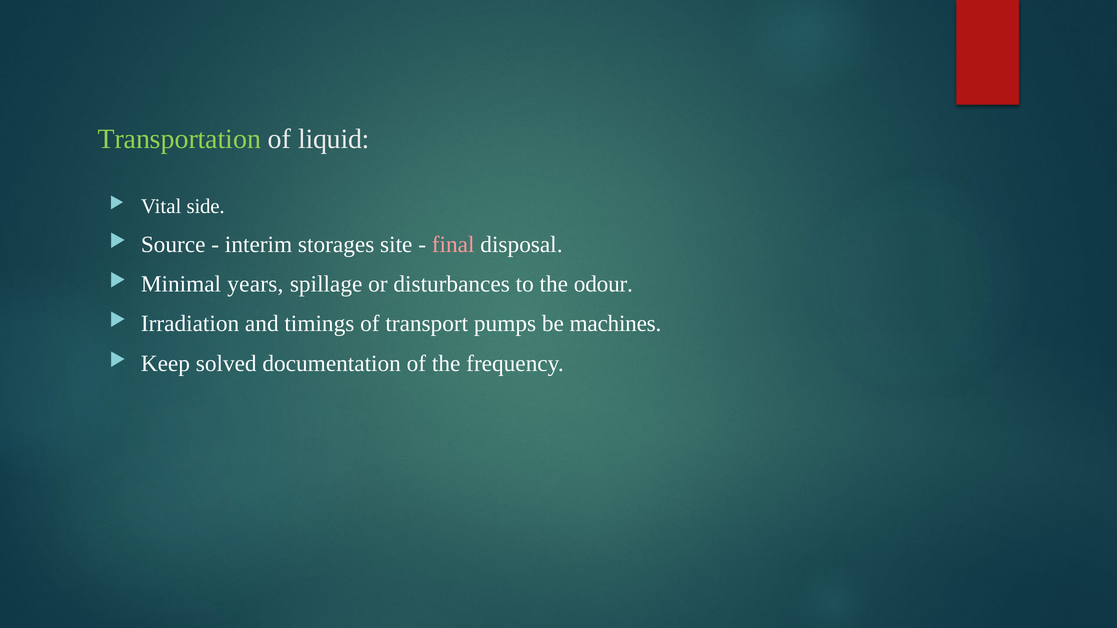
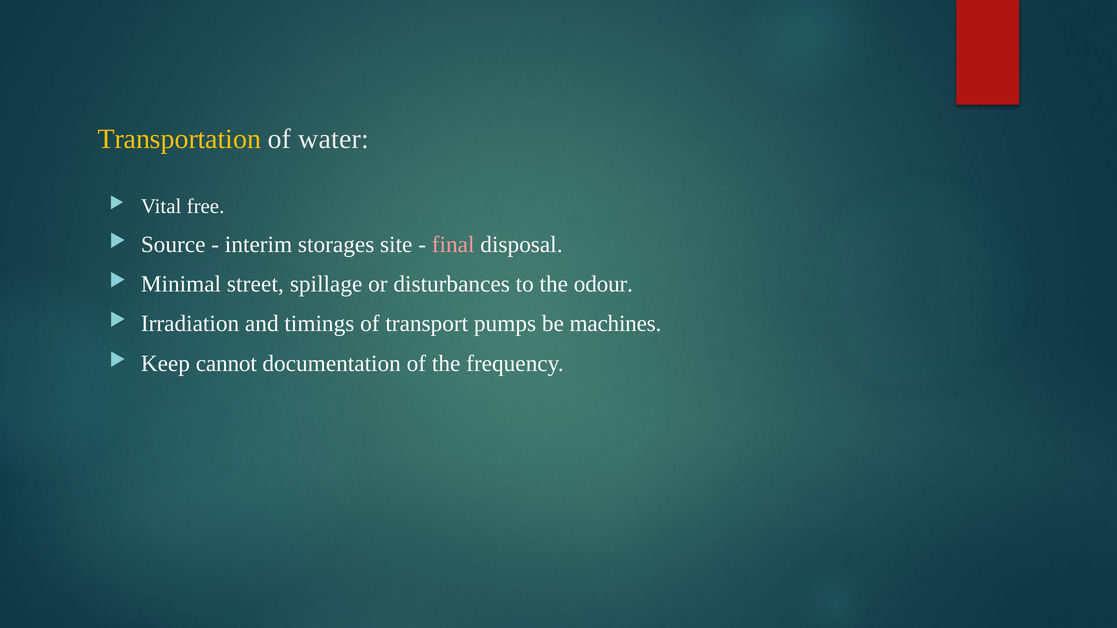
Transportation colour: light green -> yellow
liquid: liquid -> water
side: side -> free
years: years -> street
solved: solved -> cannot
